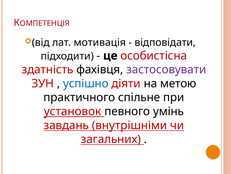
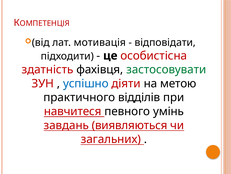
застосовувати colour: purple -> green
спільне: спільне -> відділів
установок: установок -> навчитеся
внутрішніми: внутрішніми -> виявляються
